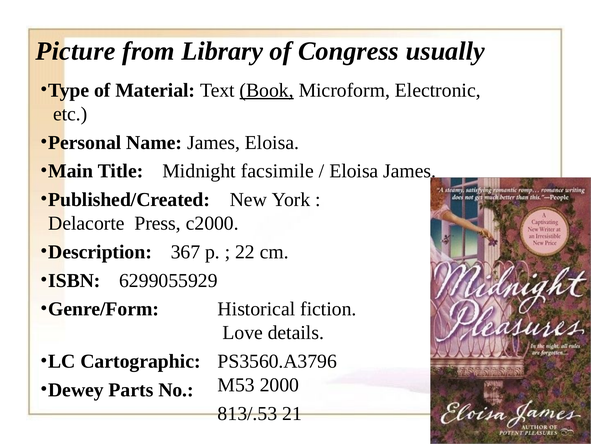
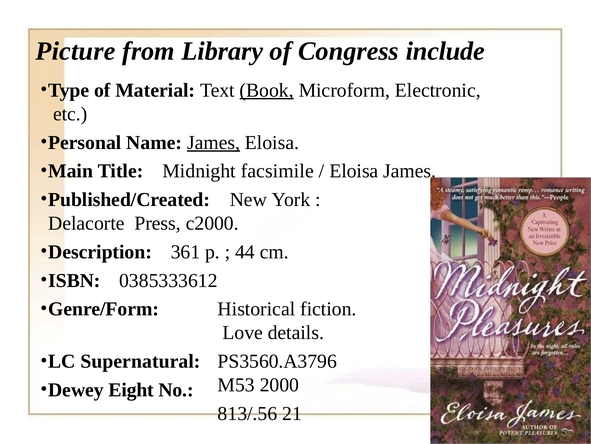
usually: usually -> include
James at (214, 142) underline: none -> present
367: 367 -> 361
22: 22 -> 44
6299055929: 6299055929 -> 0385333612
Cartographic: Cartographic -> Supernatural
Parts: Parts -> Eight
813/.53: 813/.53 -> 813/.56
